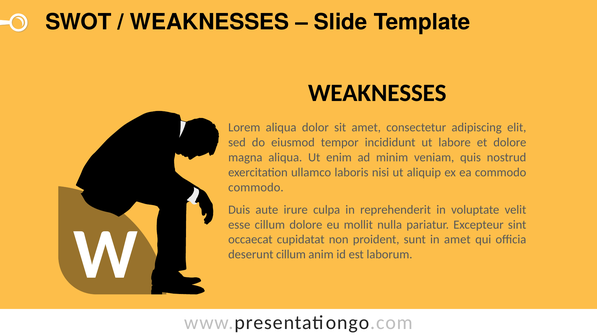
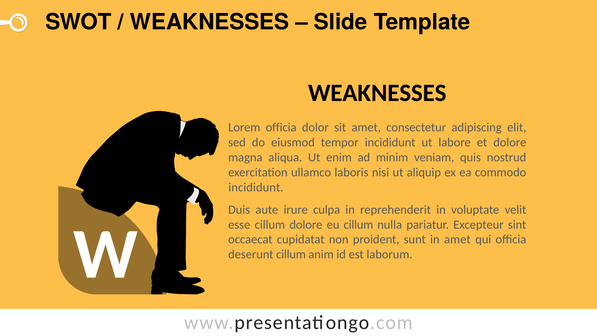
Lorem aliqua: aliqua -> officia
commodo at (256, 187): commodo -> incididunt
eu mollit: mollit -> cillum
